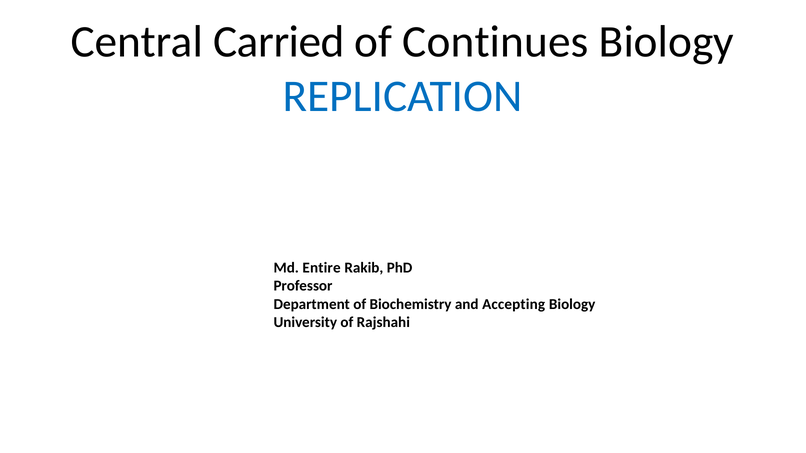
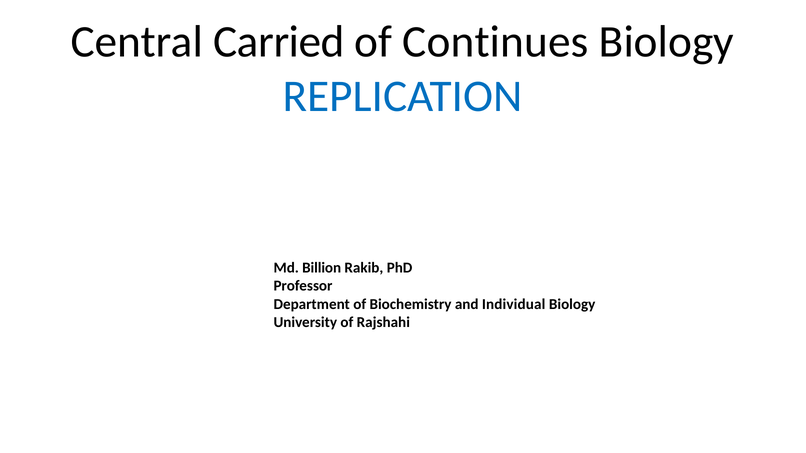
Entire: Entire -> Billion
Accepting: Accepting -> Individual
